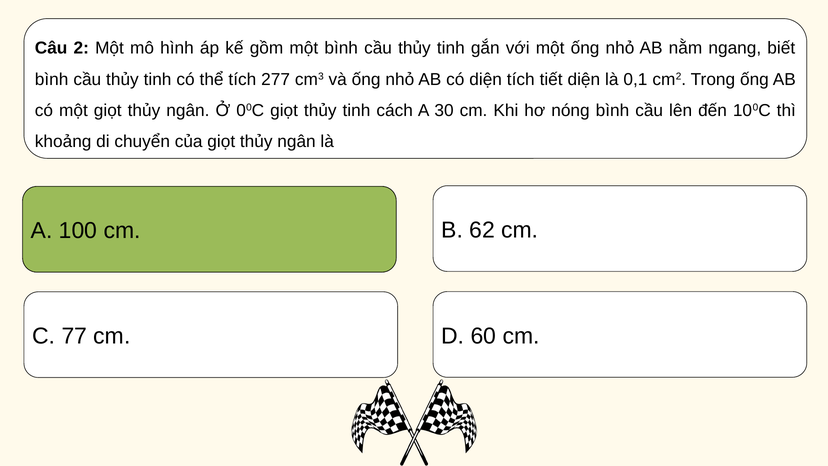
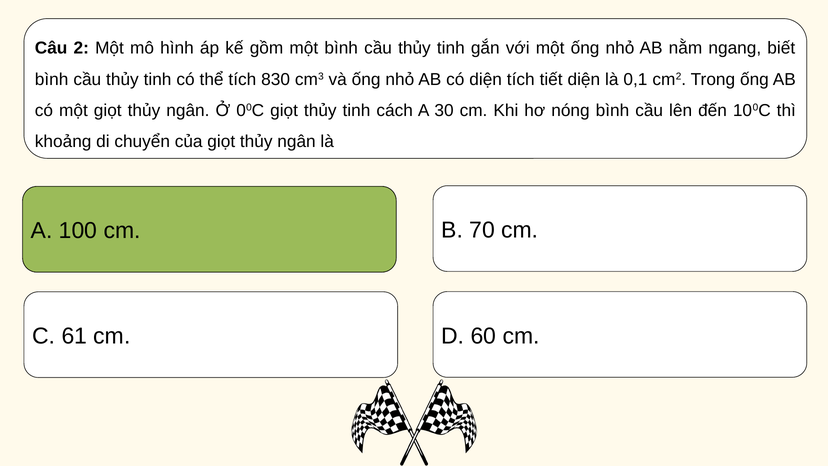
277: 277 -> 830
62: 62 -> 70
77: 77 -> 61
